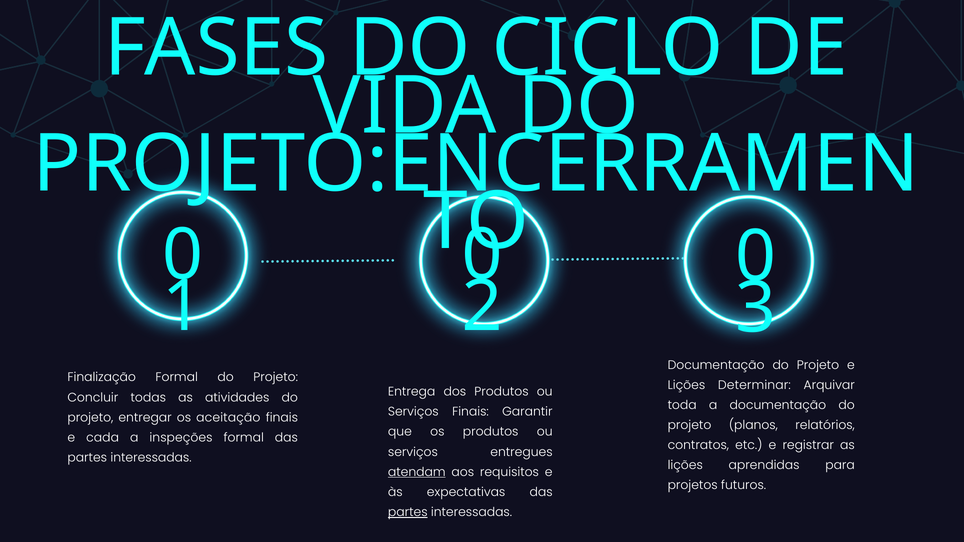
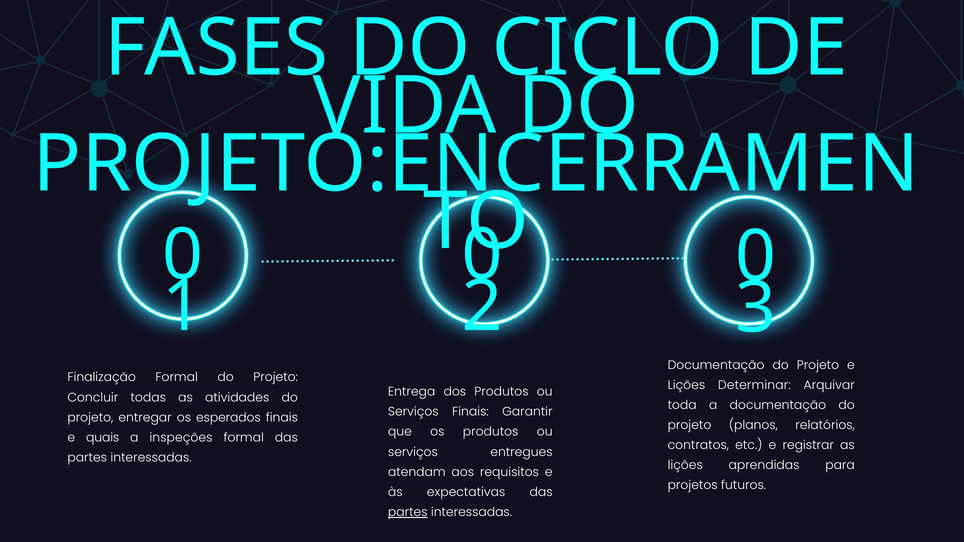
aceitação: aceitação -> esperados
cada: cada -> quais
atendam underline: present -> none
